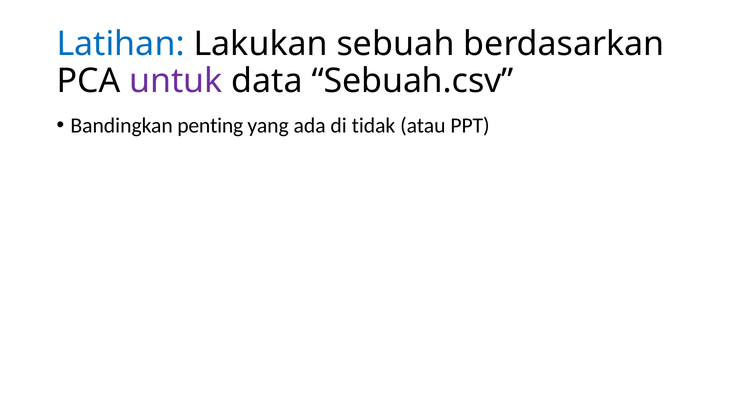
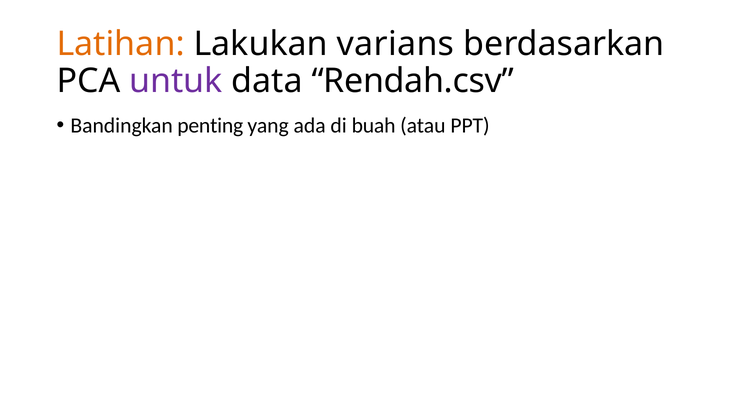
Latihan colour: blue -> orange
sebuah: sebuah -> varians
Sebuah.csv: Sebuah.csv -> Rendah.csv
tidak: tidak -> buah
